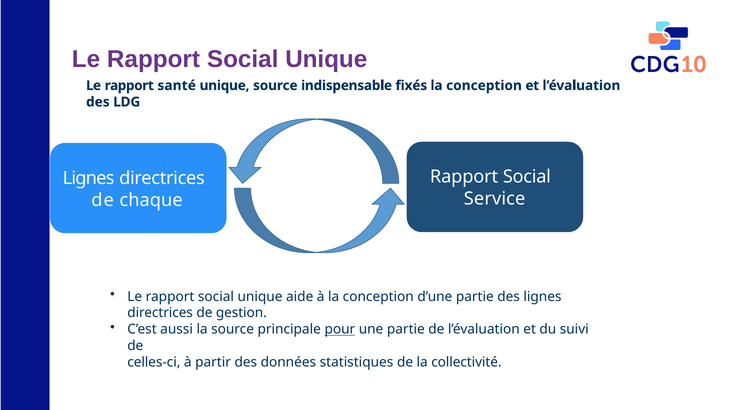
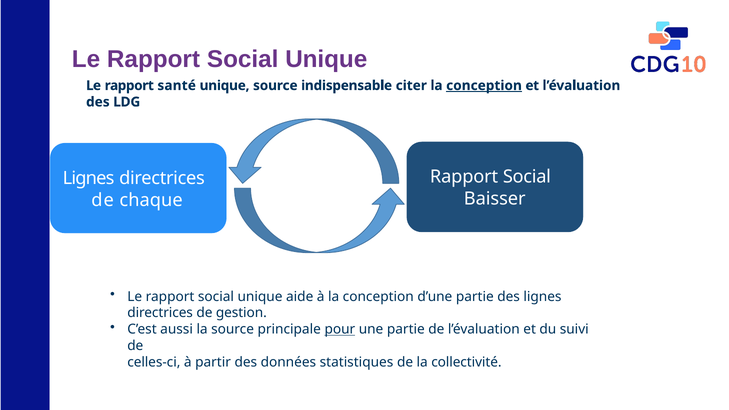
fixés: fixés -> citer
conception at (484, 86) underline: none -> present
Service: Service -> Baisser
